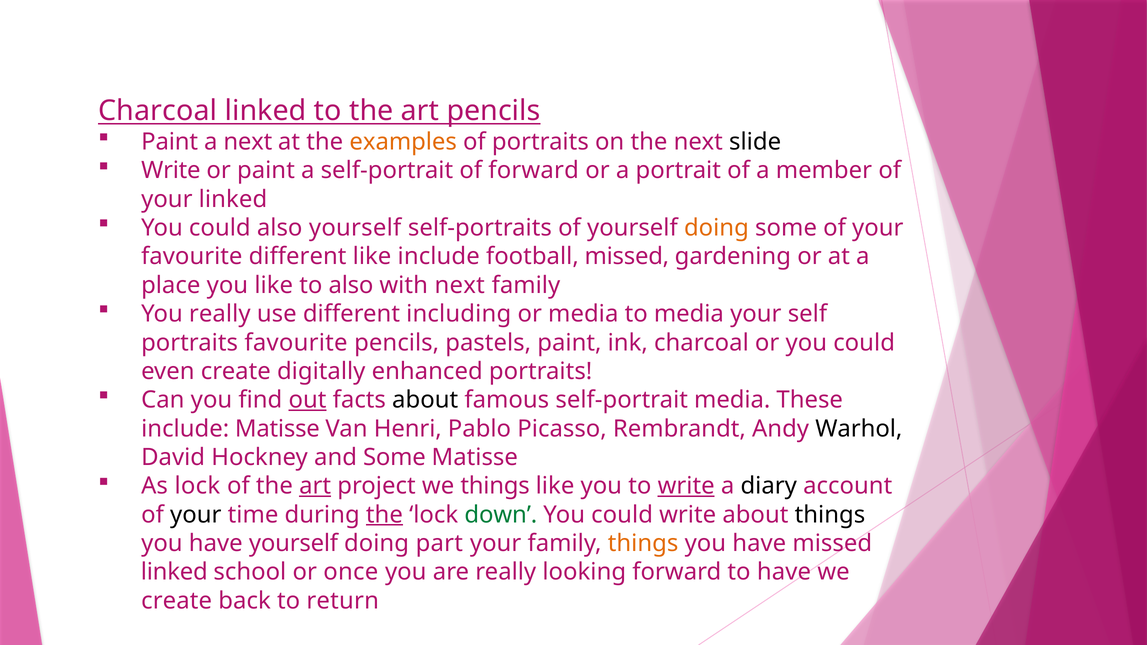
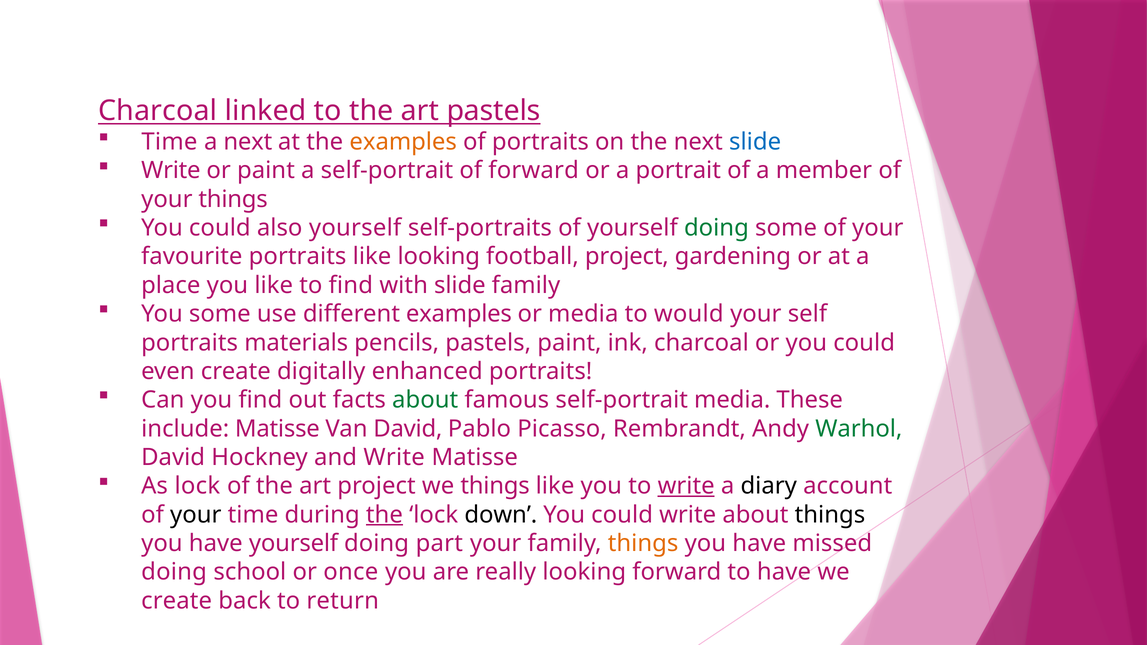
art pencils: pencils -> pastels
Paint at (170, 142): Paint -> Time
slide at (755, 142) colour: black -> blue
your linked: linked -> things
doing at (716, 228) colour: orange -> green
favourite different: different -> portraits
like include: include -> looking
football missed: missed -> project
to also: also -> find
with next: next -> slide
You really: really -> some
different including: including -> examples
to media: media -> would
portraits favourite: favourite -> materials
out underline: present -> none
about at (425, 400) colour: black -> green
Van Henri: Henri -> David
Warhol colour: black -> green
and Some: Some -> Write
art at (315, 486) underline: present -> none
down colour: green -> black
linked at (174, 572): linked -> doing
